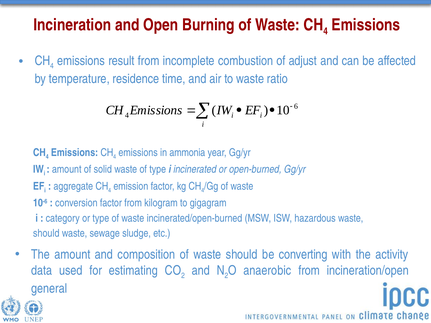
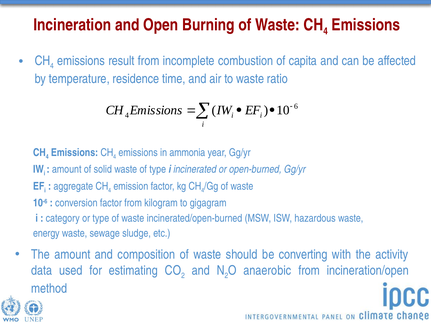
adjust: adjust -> capita
should at (46, 233): should -> energy
general: general -> method
